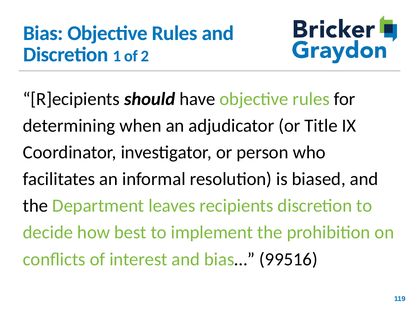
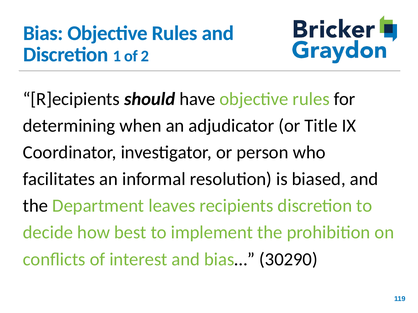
99516: 99516 -> 30290
